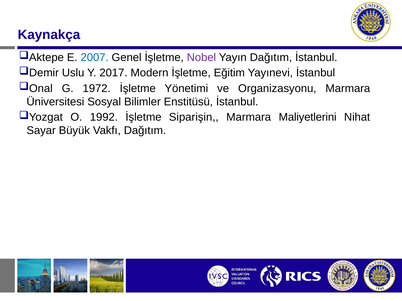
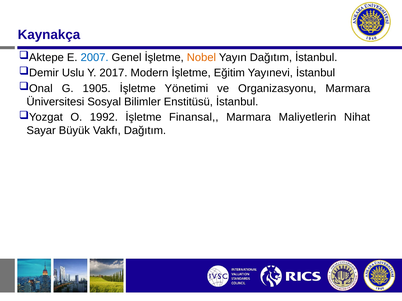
Nobel colour: purple -> orange
1972: 1972 -> 1905
Siparişin: Siparişin -> Finansal
Maliyetlerini: Maliyetlerini -> Maliyetlerin
